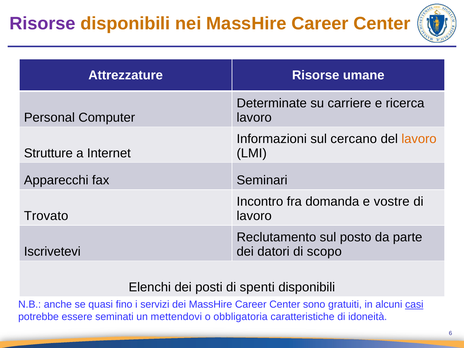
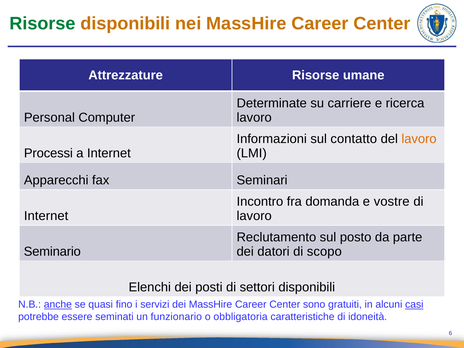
Risorse at (42, 24) colour: purple -> green
cercano: cercano -> contatto
Strutture: Strutture -> Processi
Trovato at (46, 216): Trovato -> Internet
Iscrivetevi: Iscrivetevi -> Seminario
spenti: spenti -> settori
anche underline: none -> present
mettendovi: mettendovi -> funzionario
